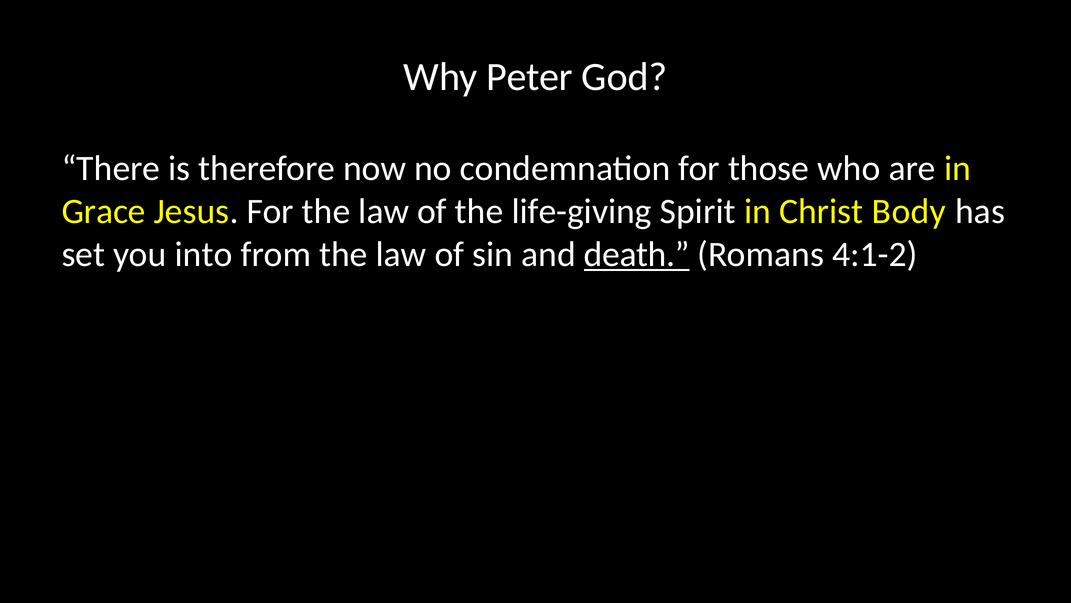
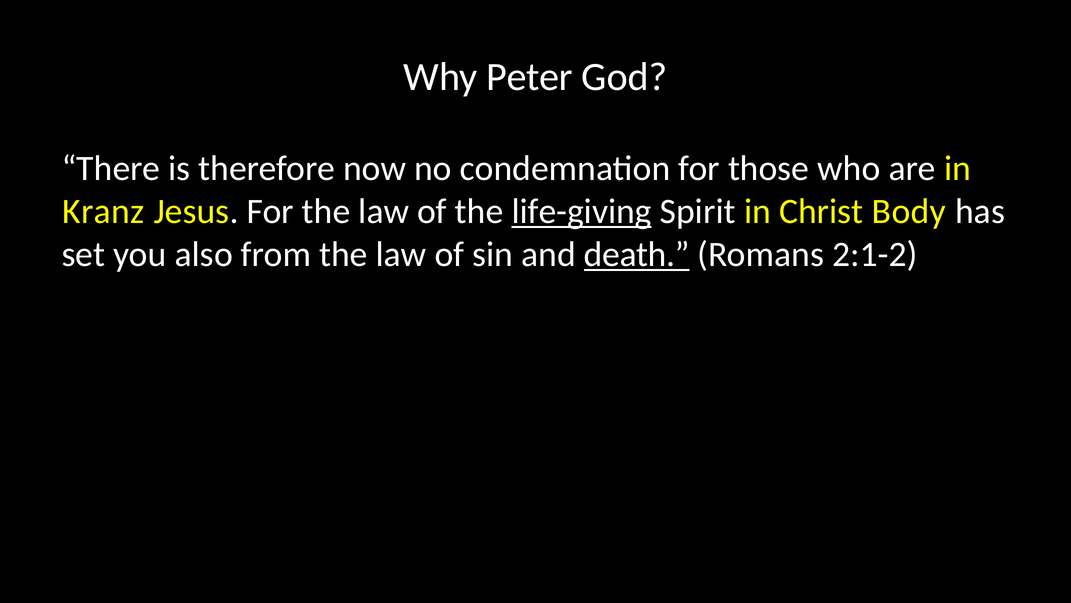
Grace: Grace -> Kranz
life-giving underline: none -> present
into: into -> also
4:1-2: 4:1-2 -> 2:1-2
